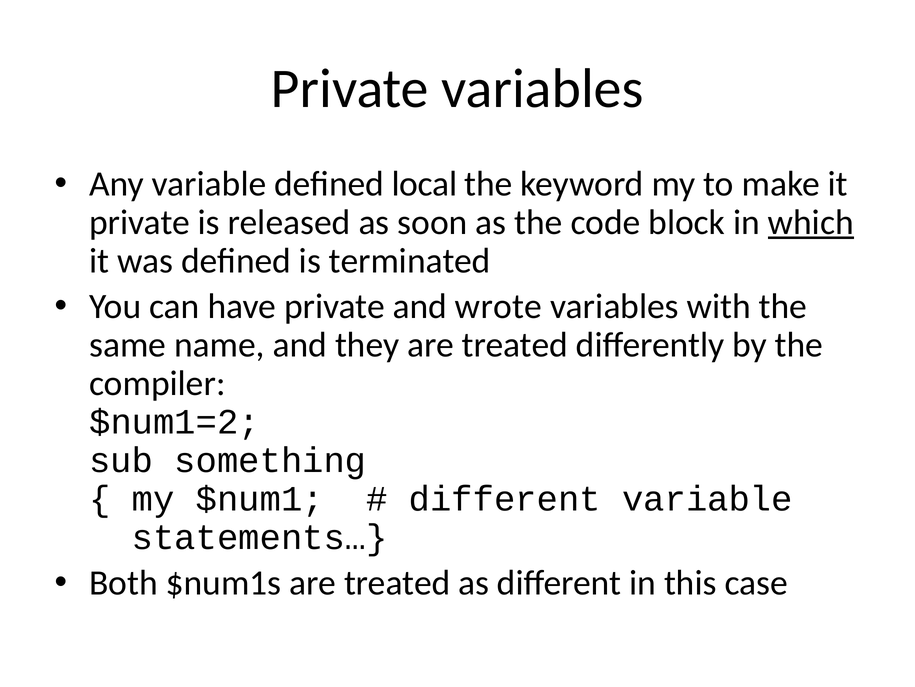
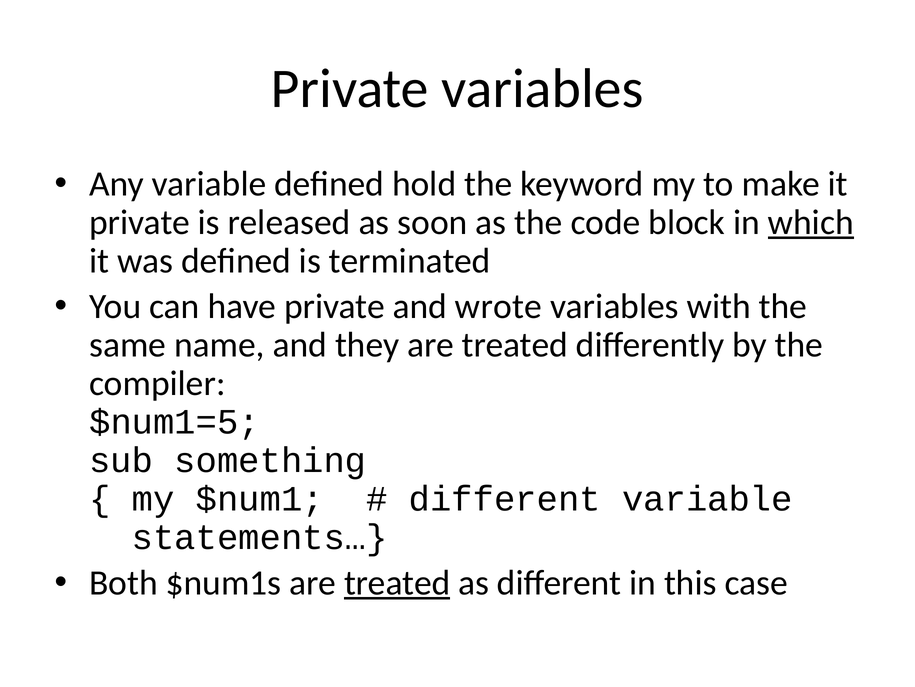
local: local -> hold
$num1=2: $num1=2 -> $num1=5
treated at (397, 582) underline: none -> present
